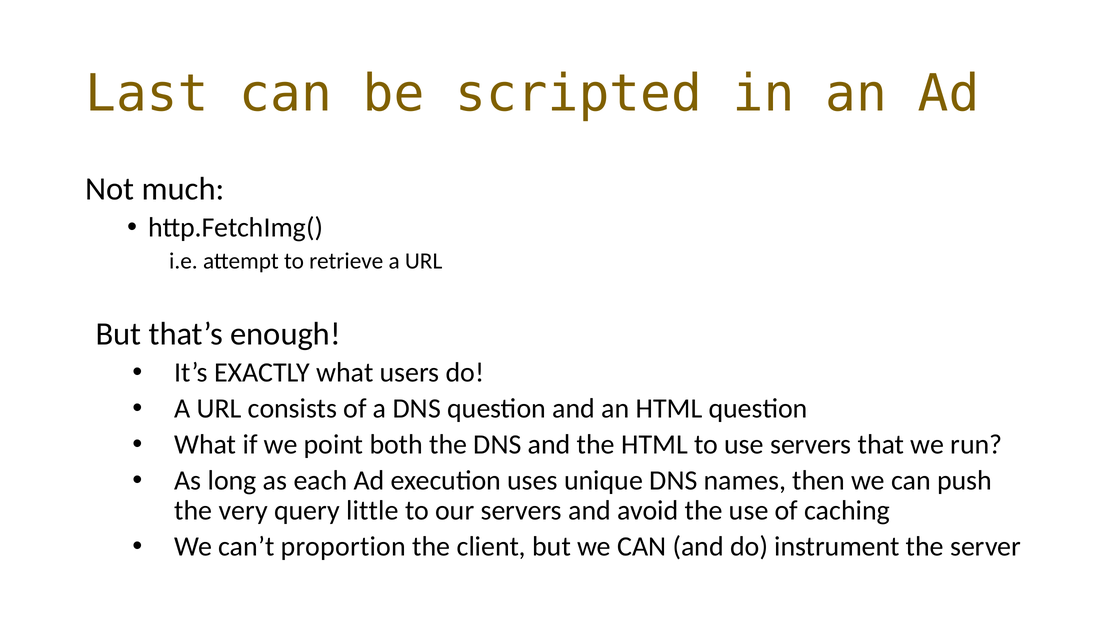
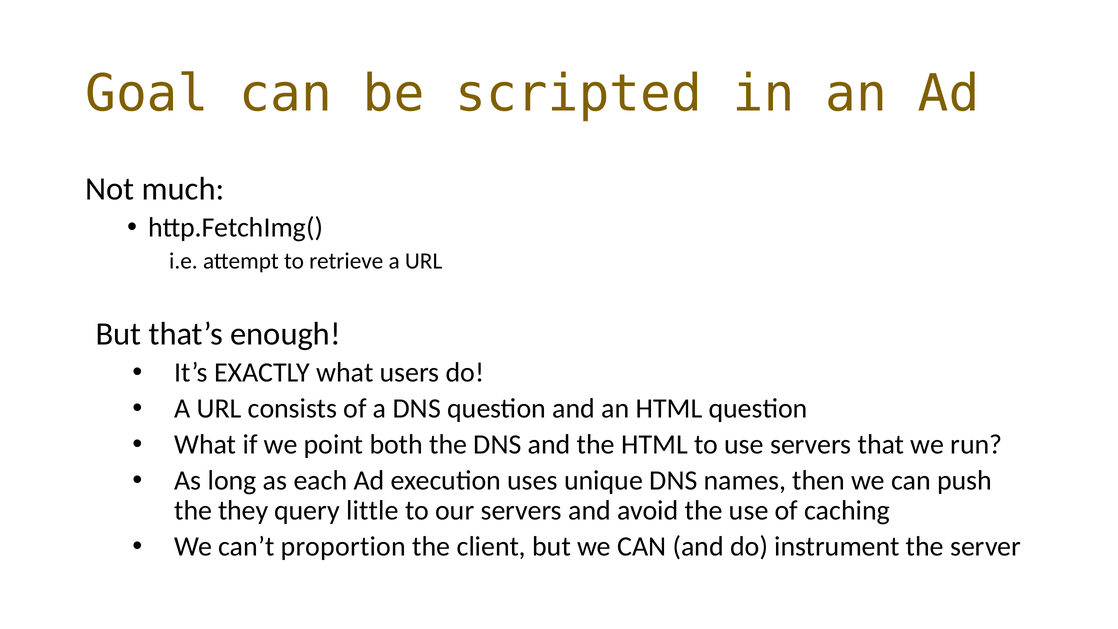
Last: Last -> Goal
very: very -> they
